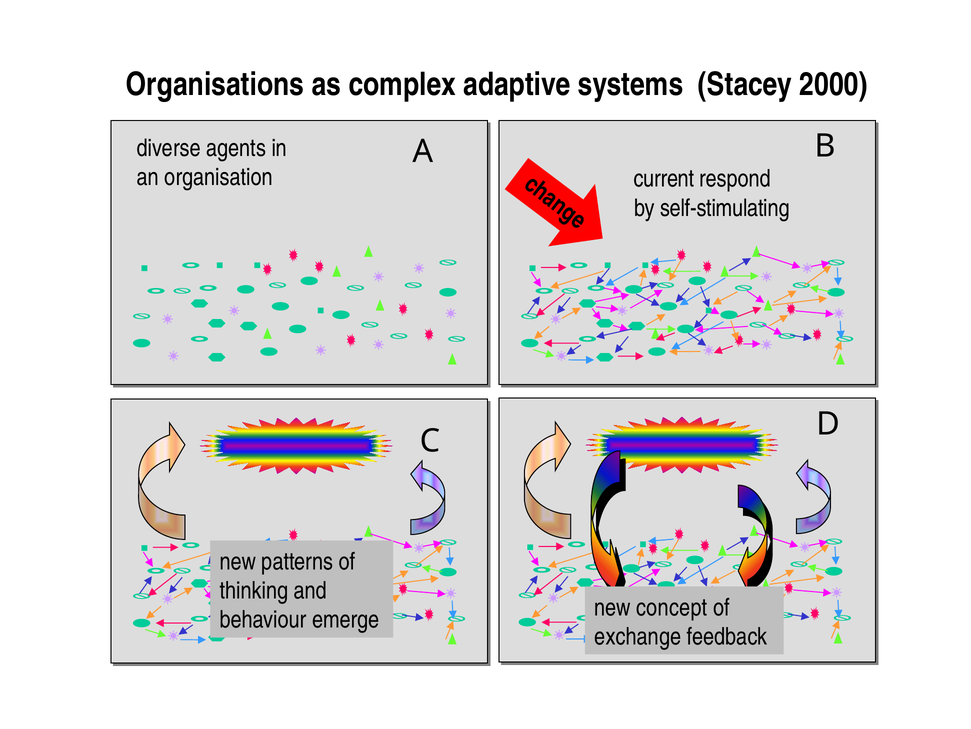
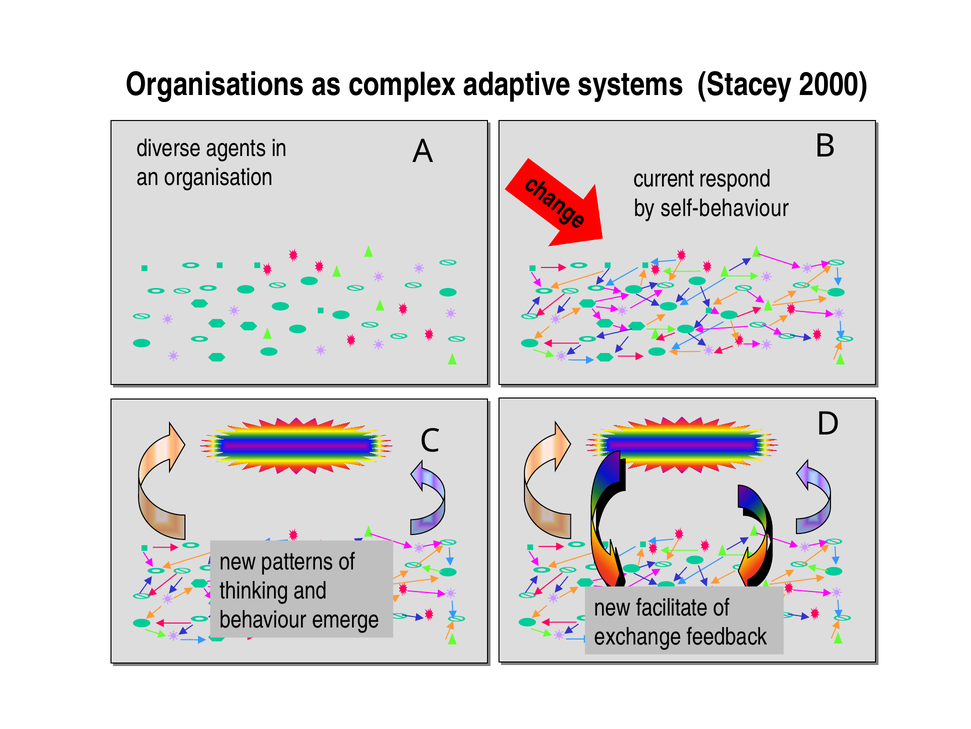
self-stimulating: self-stimulating -> self-behaviour
concept: concept -> facilitate
